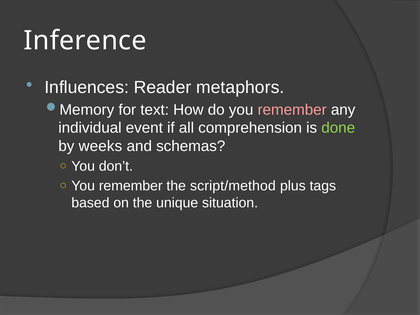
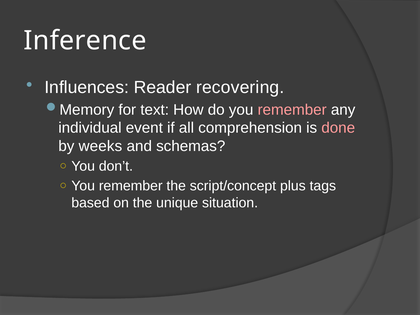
metaphors: metaphors -> recovering
done colour: light green -> pink
script/method: script/method -> script/concept
